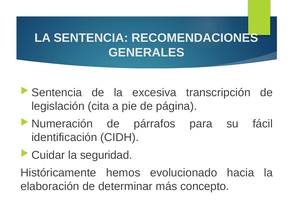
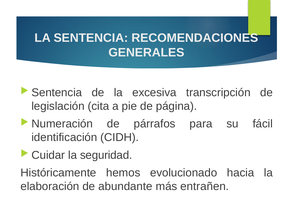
determinar: determinar -> abundante
concepto: concepto -> entrañen
